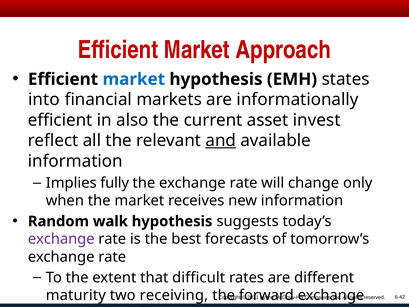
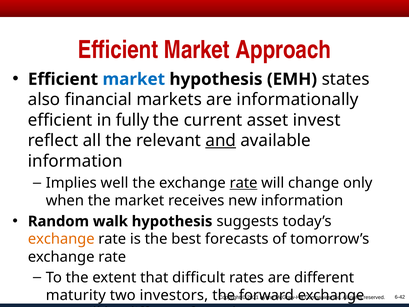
into: into -> also
also: also -> fully
fully: fully -> well
rate at (244, 183) underline: none -> present
exchange at (61, 239) colour: purple -> orange
receiving: receiving -> investors
